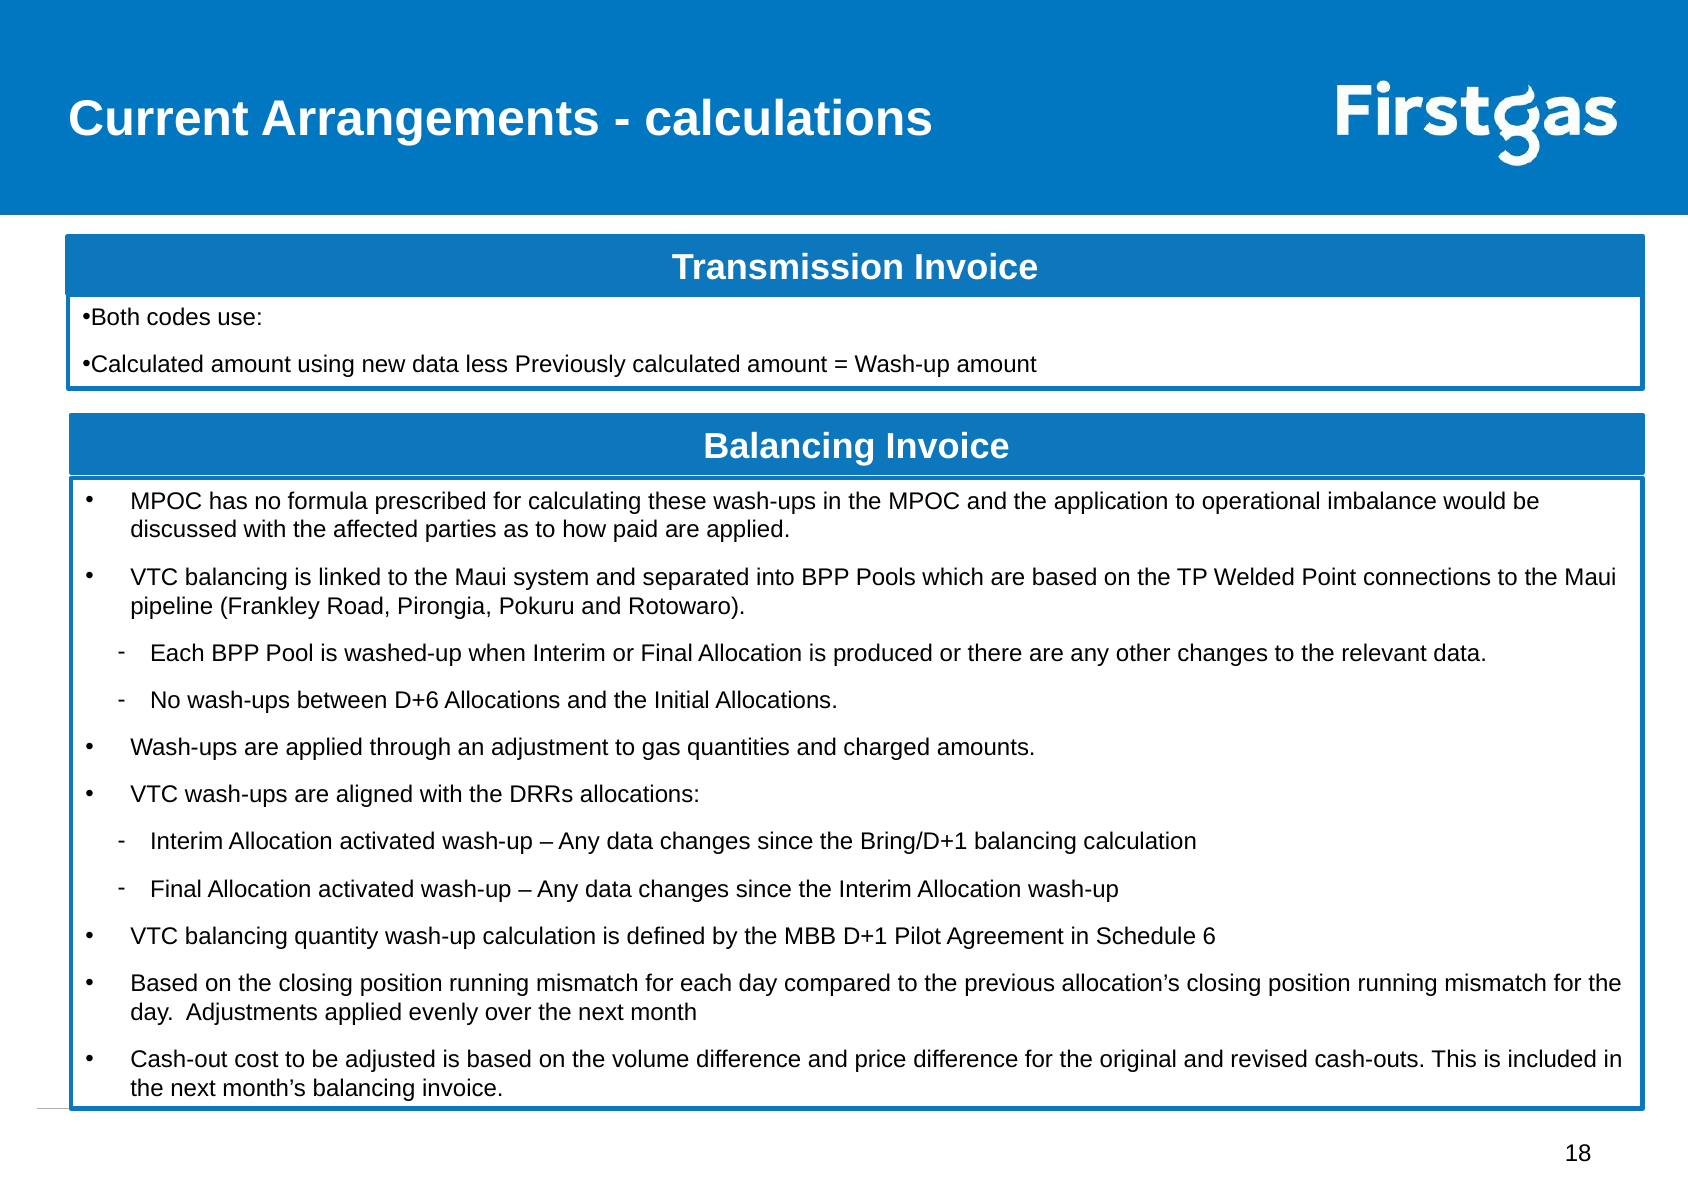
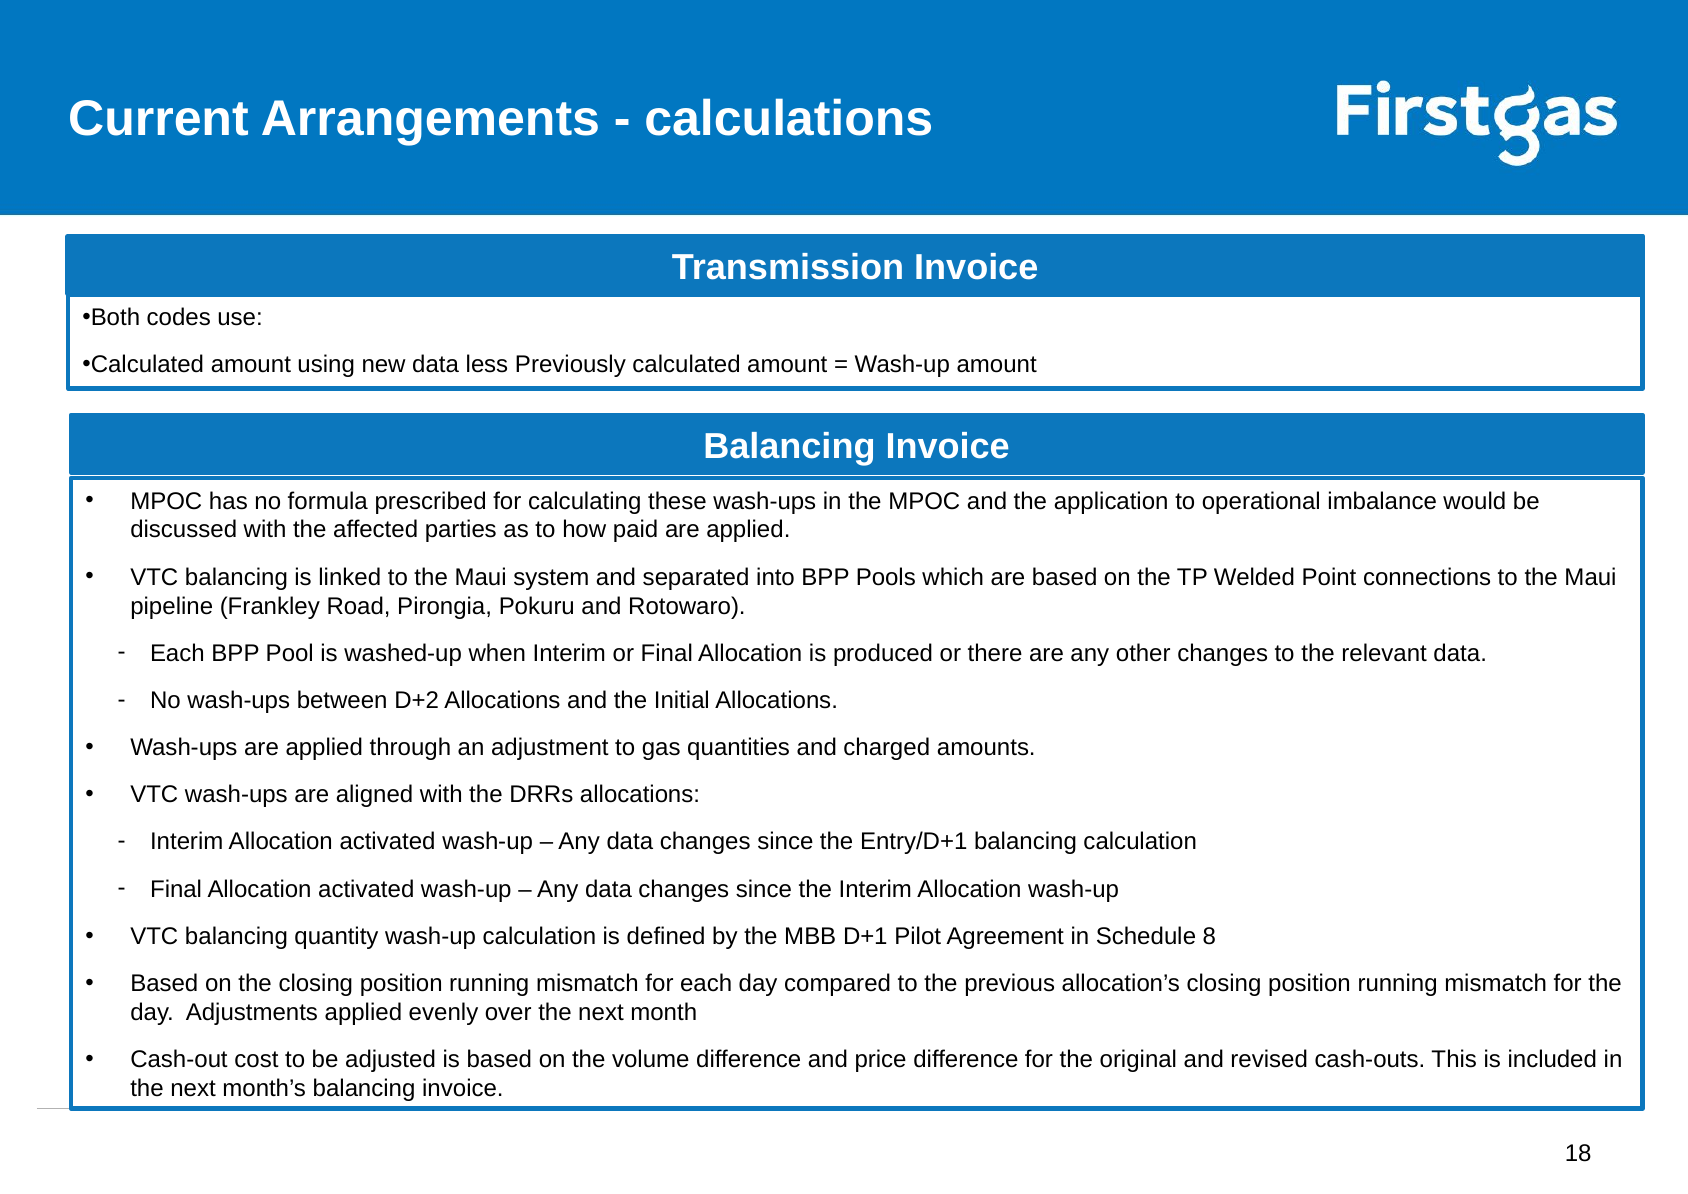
D+6: D+6 -> D+2
Bring/D+1: Bring/D+1 -> Entry/D+1
6: 6 -> 8
